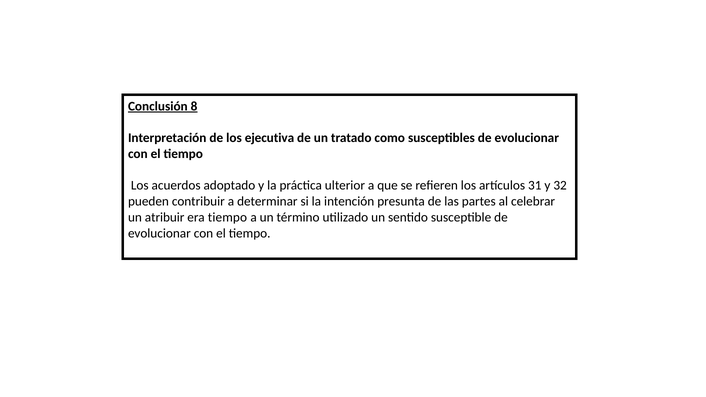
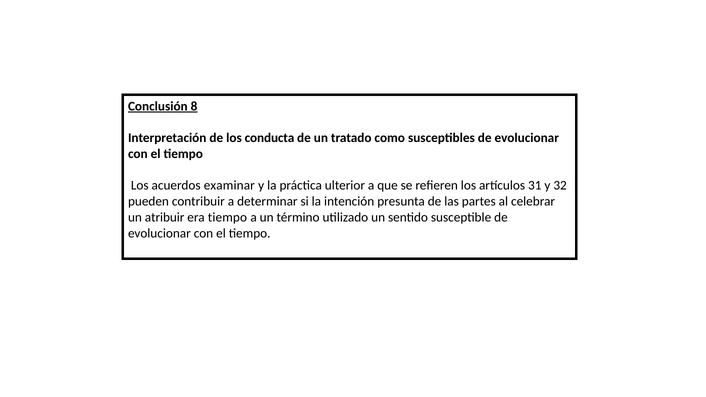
ejecutiva: ejecutiva -> conducta
adoptado: adoptado -> examinar
